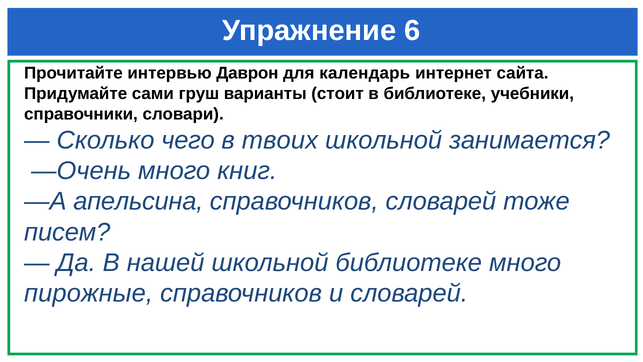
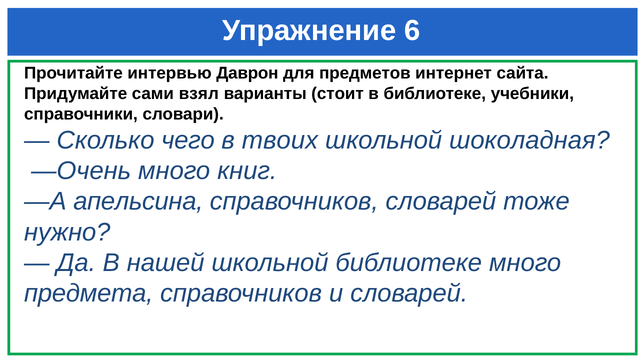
календарь: календарь -> предметов
груш: груш -> взял
занимается: занимается -> шоколадная
писем: писем -> нужно
пирожные: пирожные -> предмета
